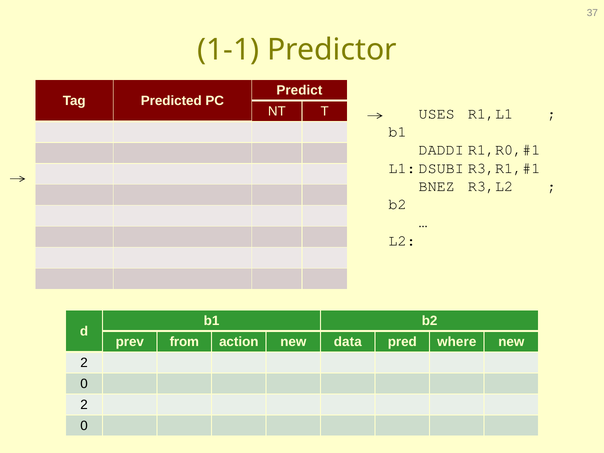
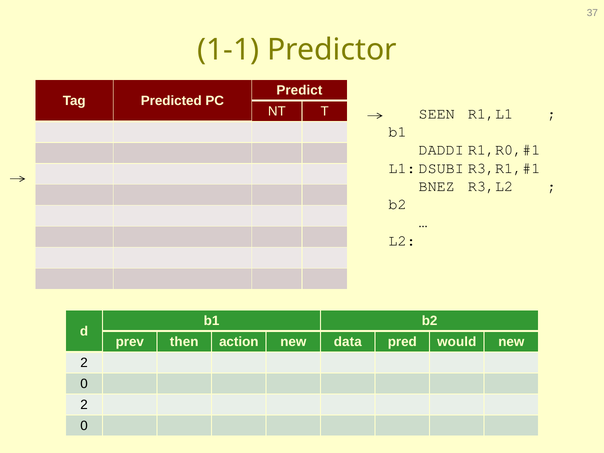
USES: USES -> SEEN
from: from -> then
where: where -> would
